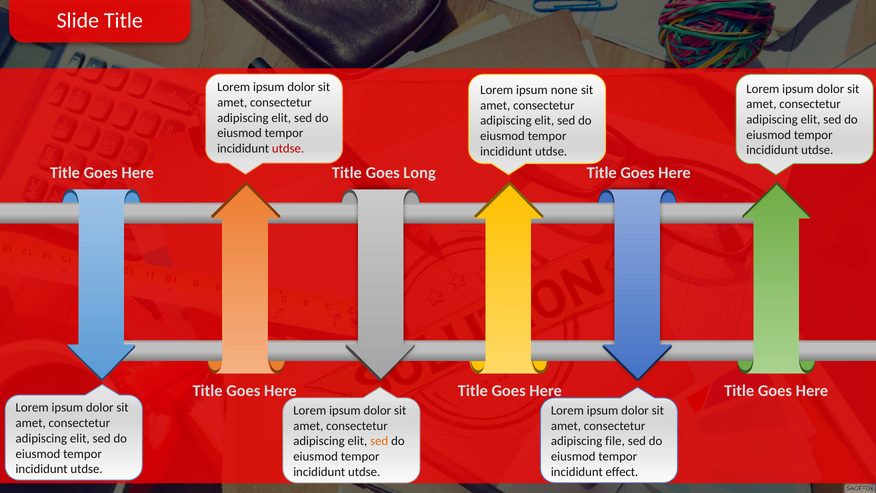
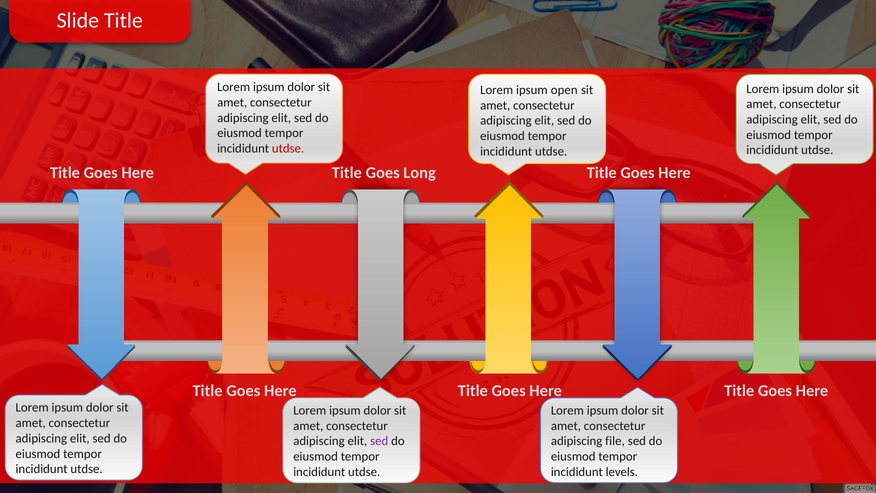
none: none -> open
sed at (379, 441) colour: orange -> purple
effect: effect -> levels
